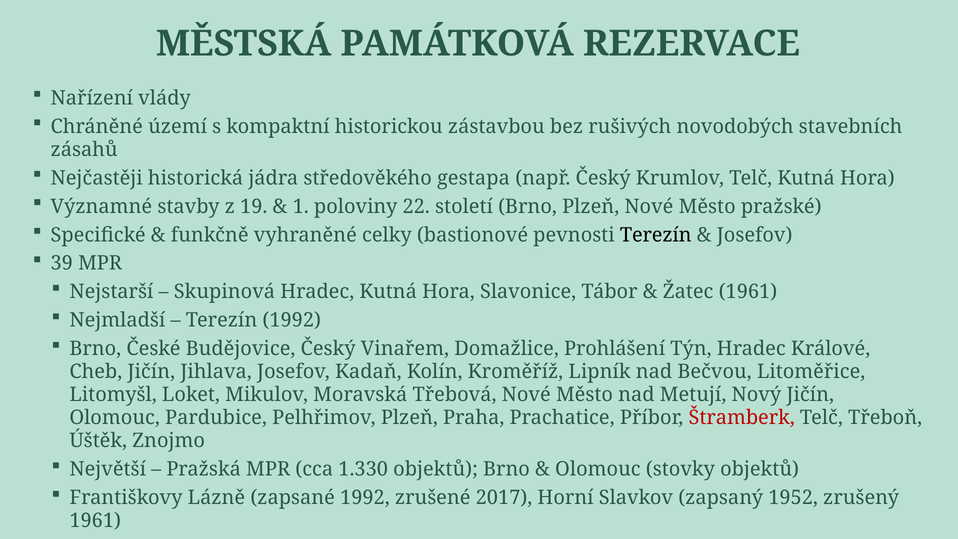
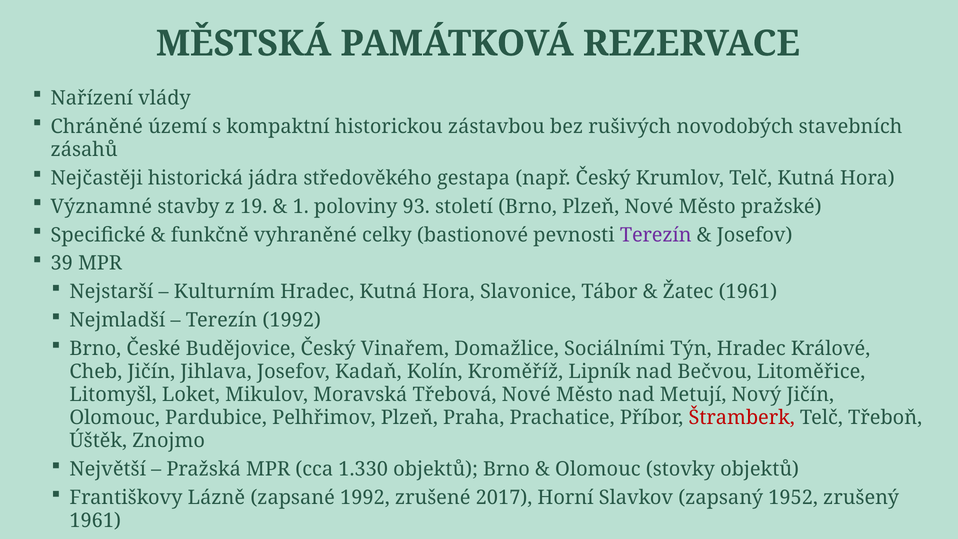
22: 22 -> 93
Terezín at (656, 235) colour: black -> purple
Skupinová: Skupinová -> Kulturním
Prohlášení: Prohlášení -> Sociálními
